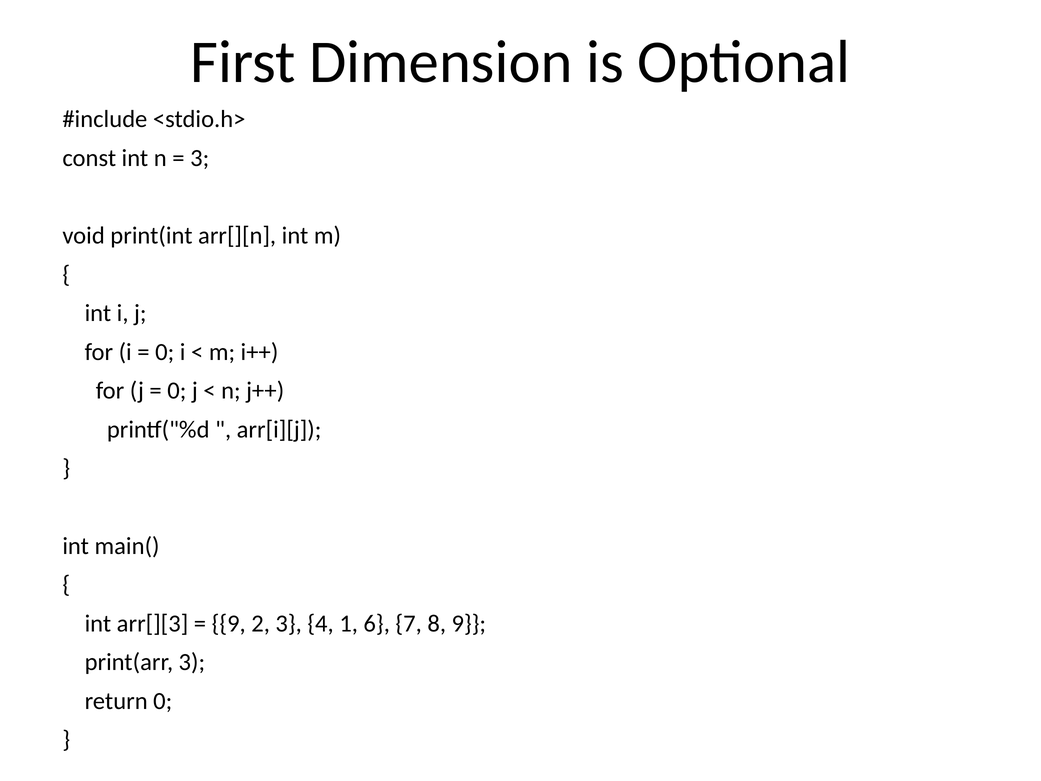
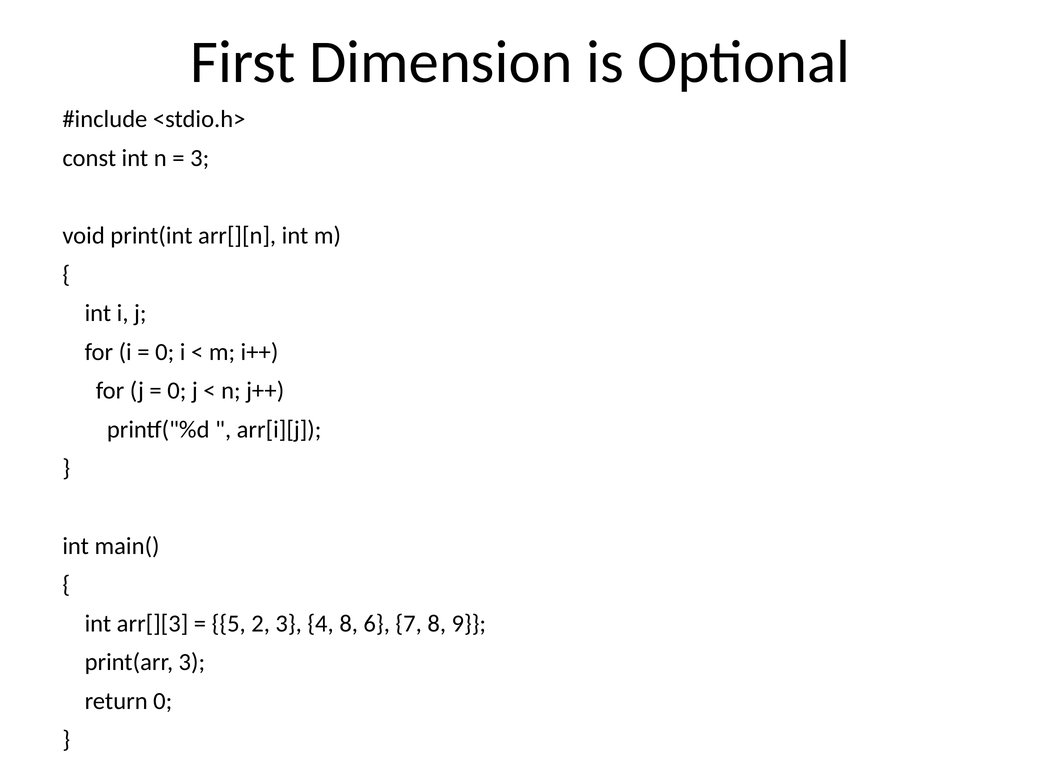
9 at (229, 623): 9 -> 5
4 1: 1 -> 8
